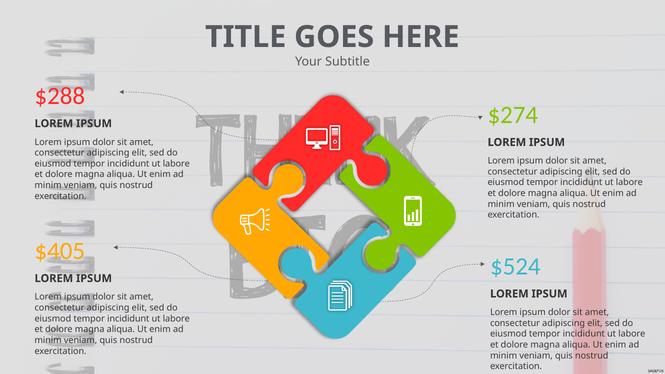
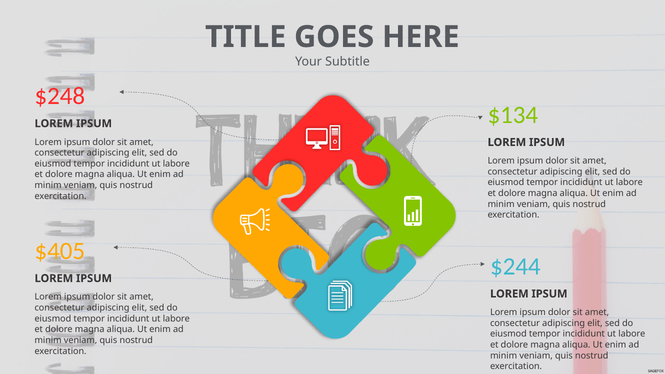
$288: $288 -> $248
$274: $274 -> $134
$524: $524 -> $244
